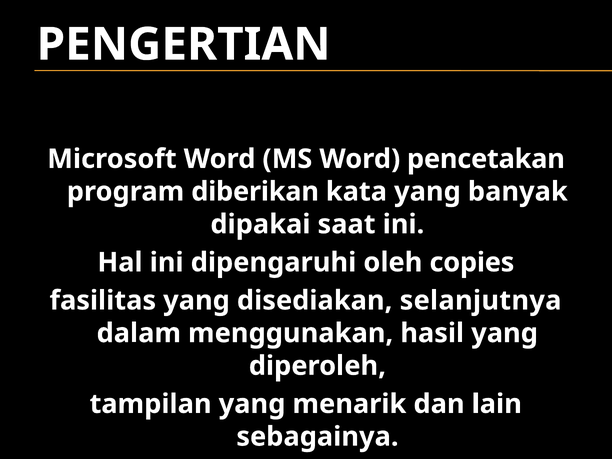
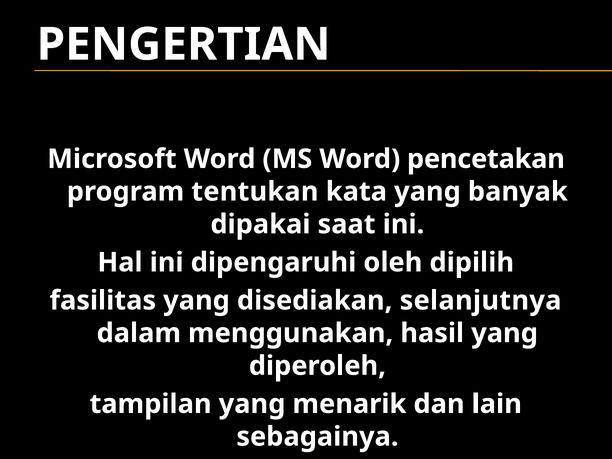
diberikan: diberikan -> tentukan
copies: copies -> dipilih
